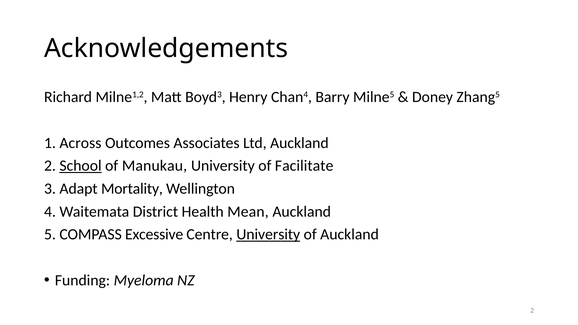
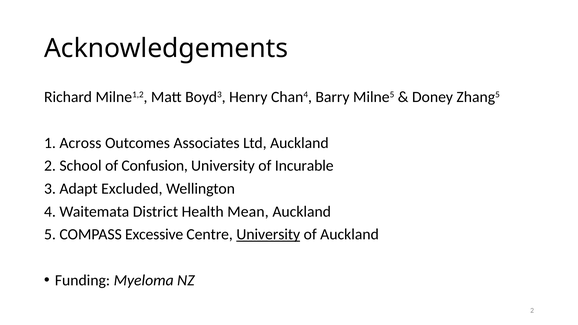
School underline: present -> none
Manukau: Manukau -> Confusion
Facilitate: Facilitate -> Incurable
Mortality: Mortality -> Excluded
